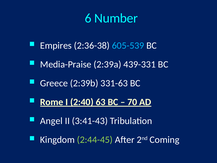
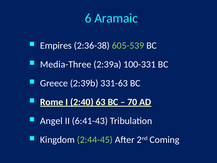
Number: Number -> Aramaic
605-539 colour: light blue -> light green
Media-Praise: Media-Praise -> Media-Three
439-331: 439-331 -> 100-331
3:41-43: 3:41-43 -> 6:41-43
